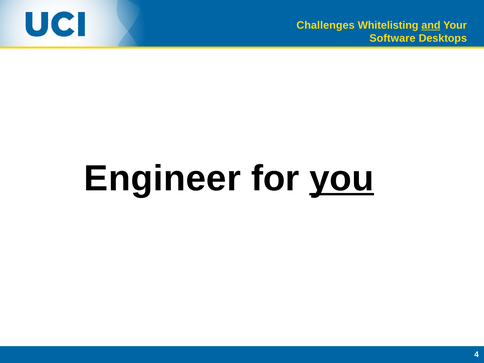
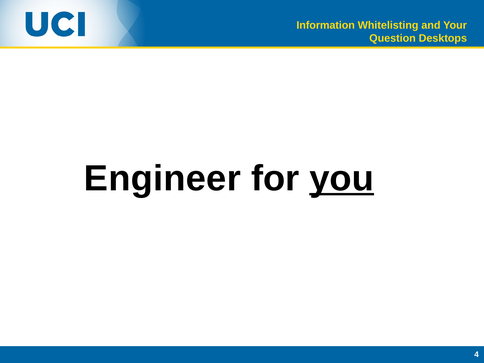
Challenges: Challenges -> Information
and underline: present -> none
Software: Software -> Question
